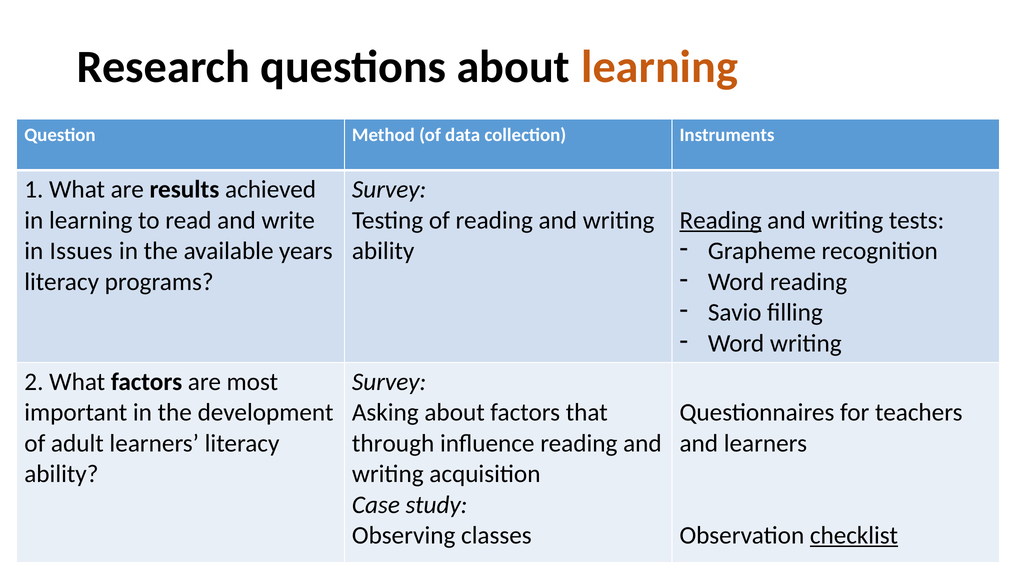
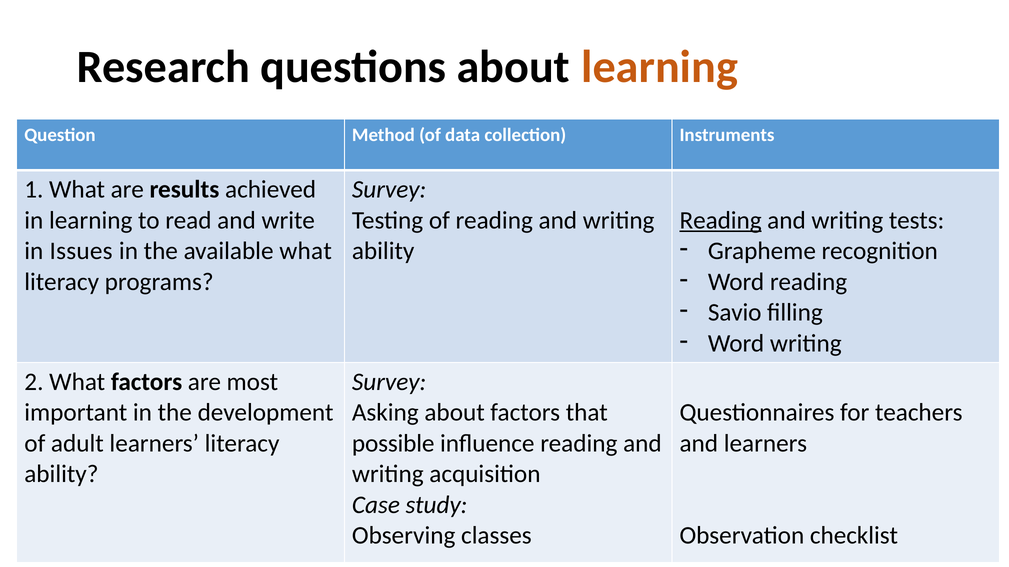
available years: years -> what
through: through -> possible
checklist underline: present -> none
